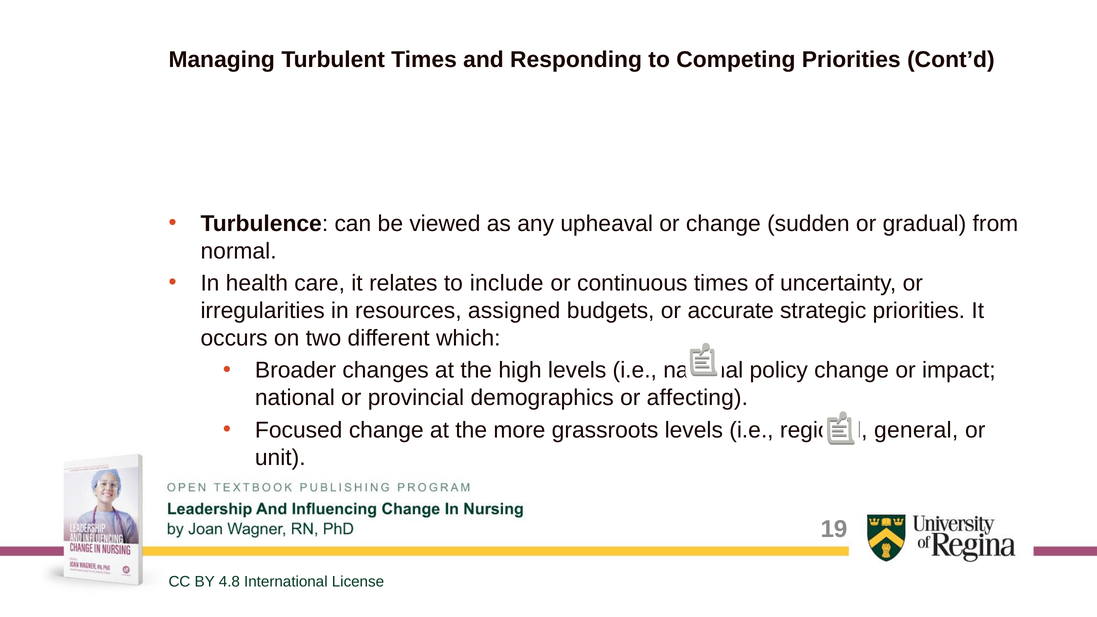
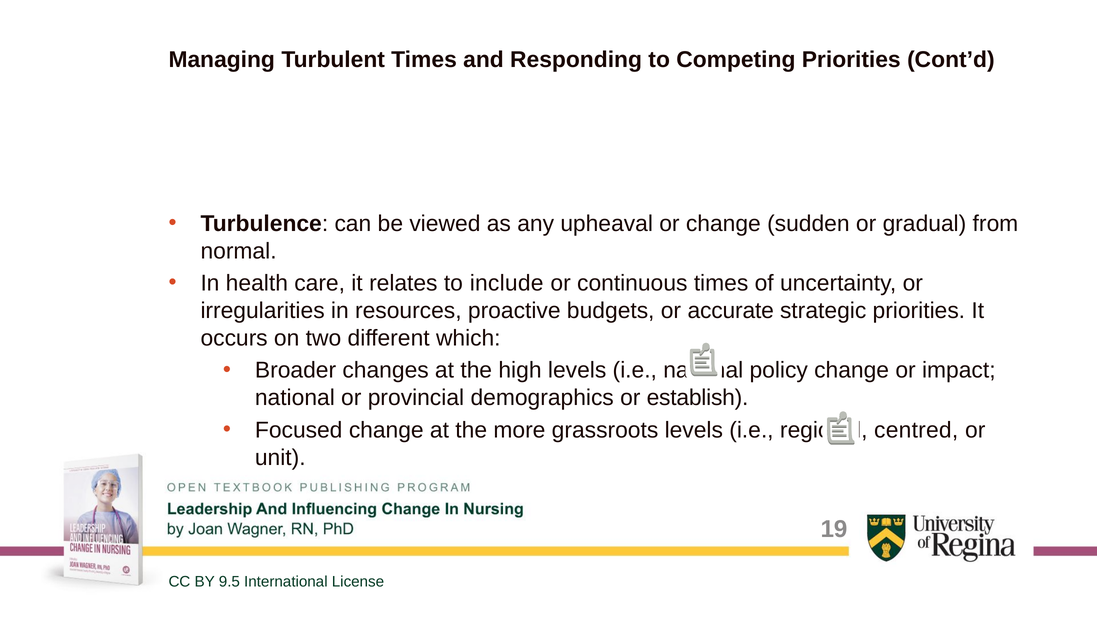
assigned: assigned -> proactive
affecting: affecting -> establish
general: general -> centred
4.8: 4.8 -> 9.5
